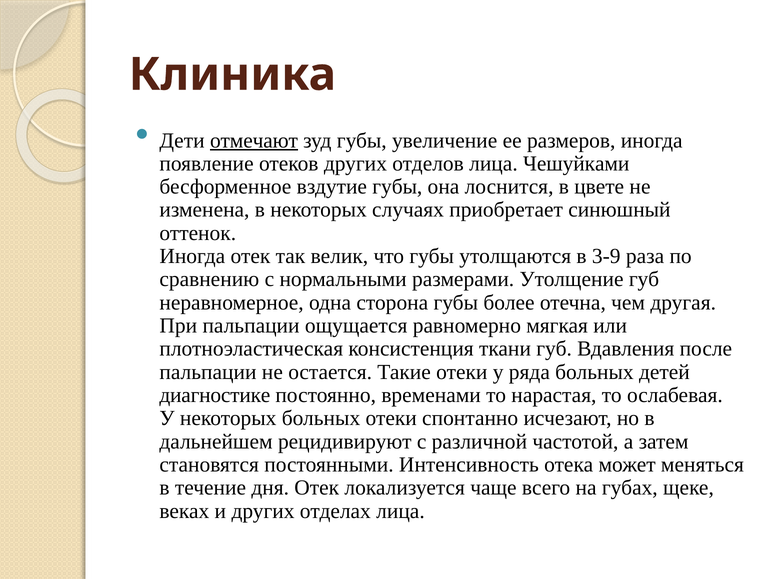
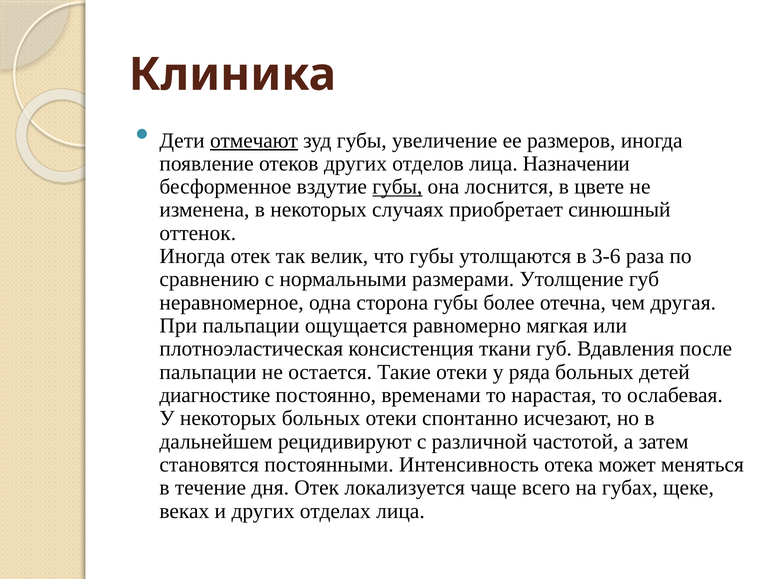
Чешуйками: Чешуйками -> Назначении
губы at (397, 186) underline: none -> present
3-9: 3-9 -> 3-6
